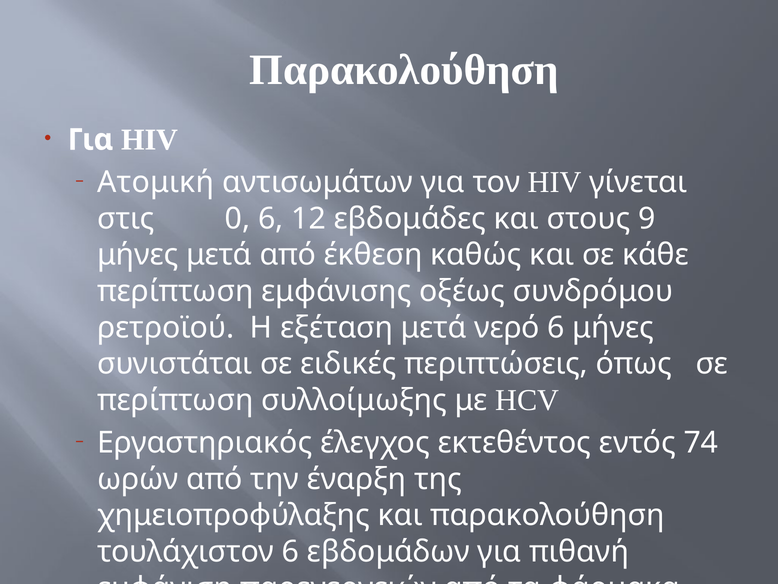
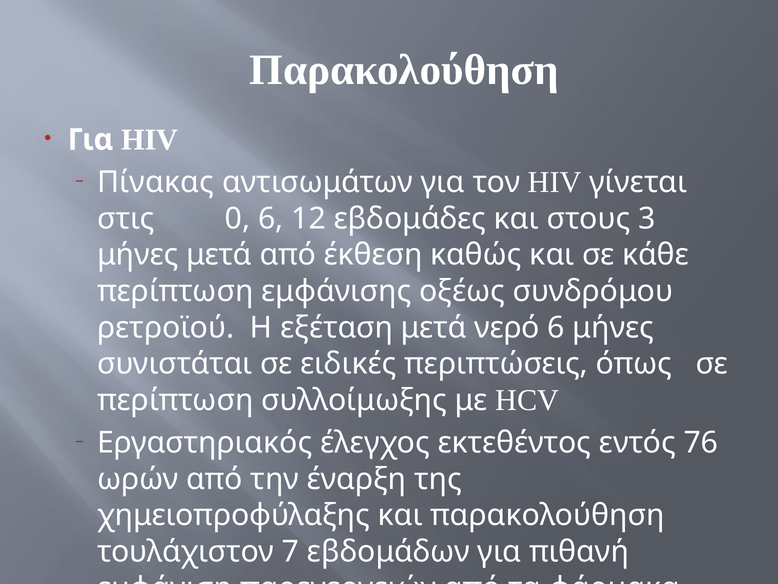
Ατομική: Ατομική -> Πίνακας
9: 9 -> 3
74: 74 -> 76
τουλάχιστον 6: 6 -> 7
